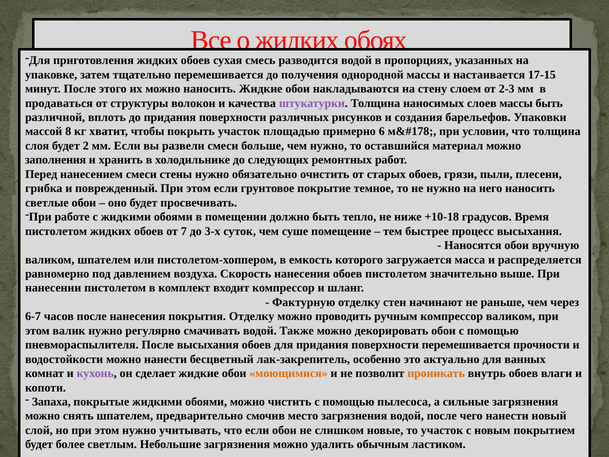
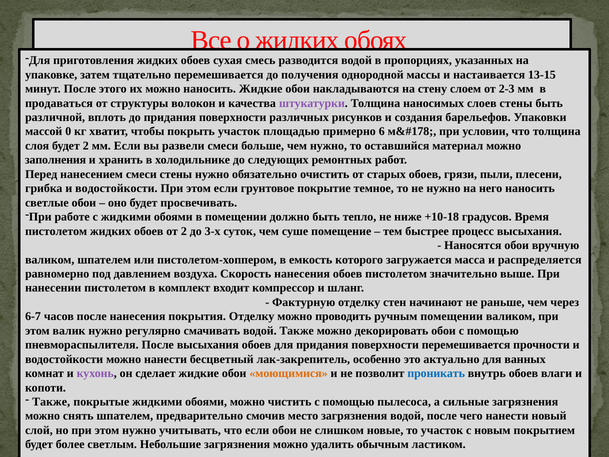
17-15: 17-15 -> 13-15
слоев массы: массы -> стены
8: 8 -> 0
грибка и поврежденный: поврежденный -> водостойкости
от 7: 7 -> 2
ручным компрессор: компрессор -> помещении
проникать colour: orange -> blue
Запаха at (51, 402): Запаха -> Также
